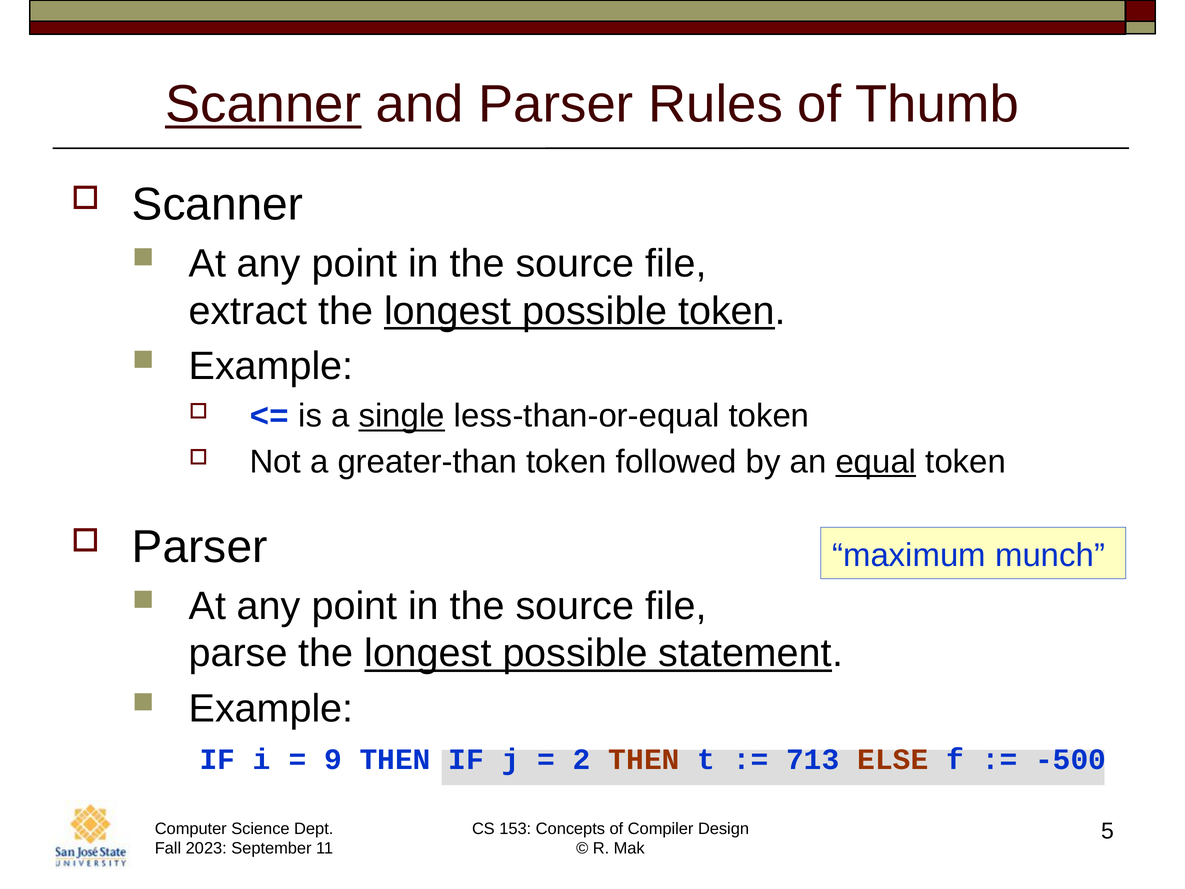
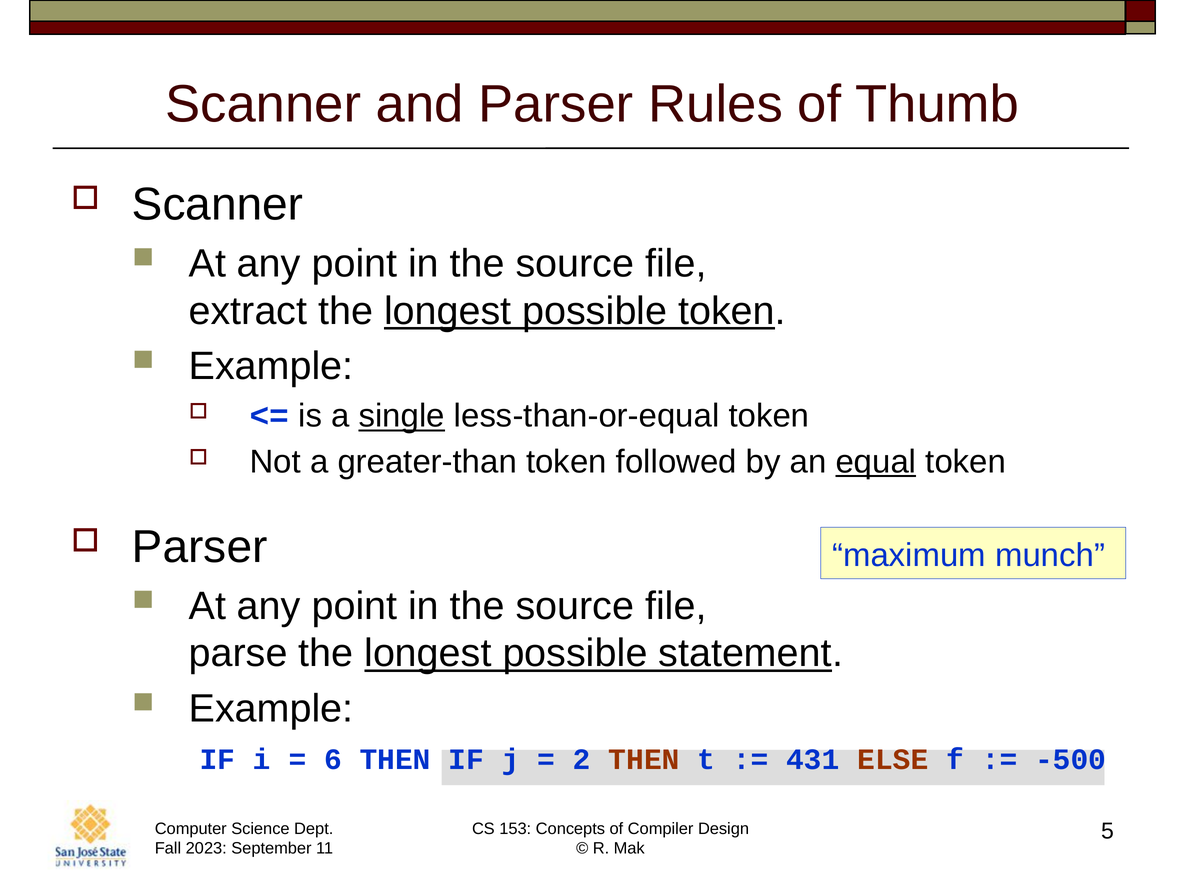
Scanner at (263, 104) underline: present -> none
9: 9 -> 6
713: 713 -> 431
